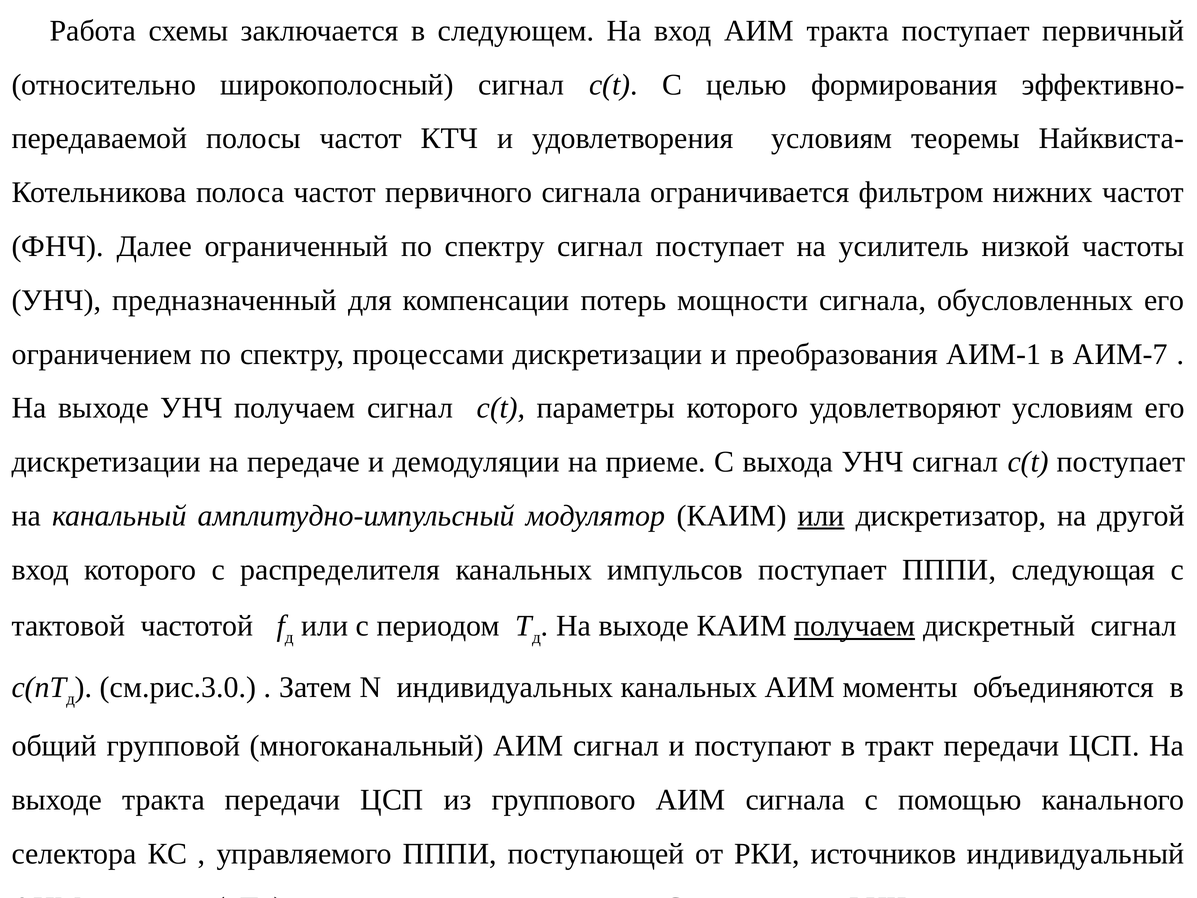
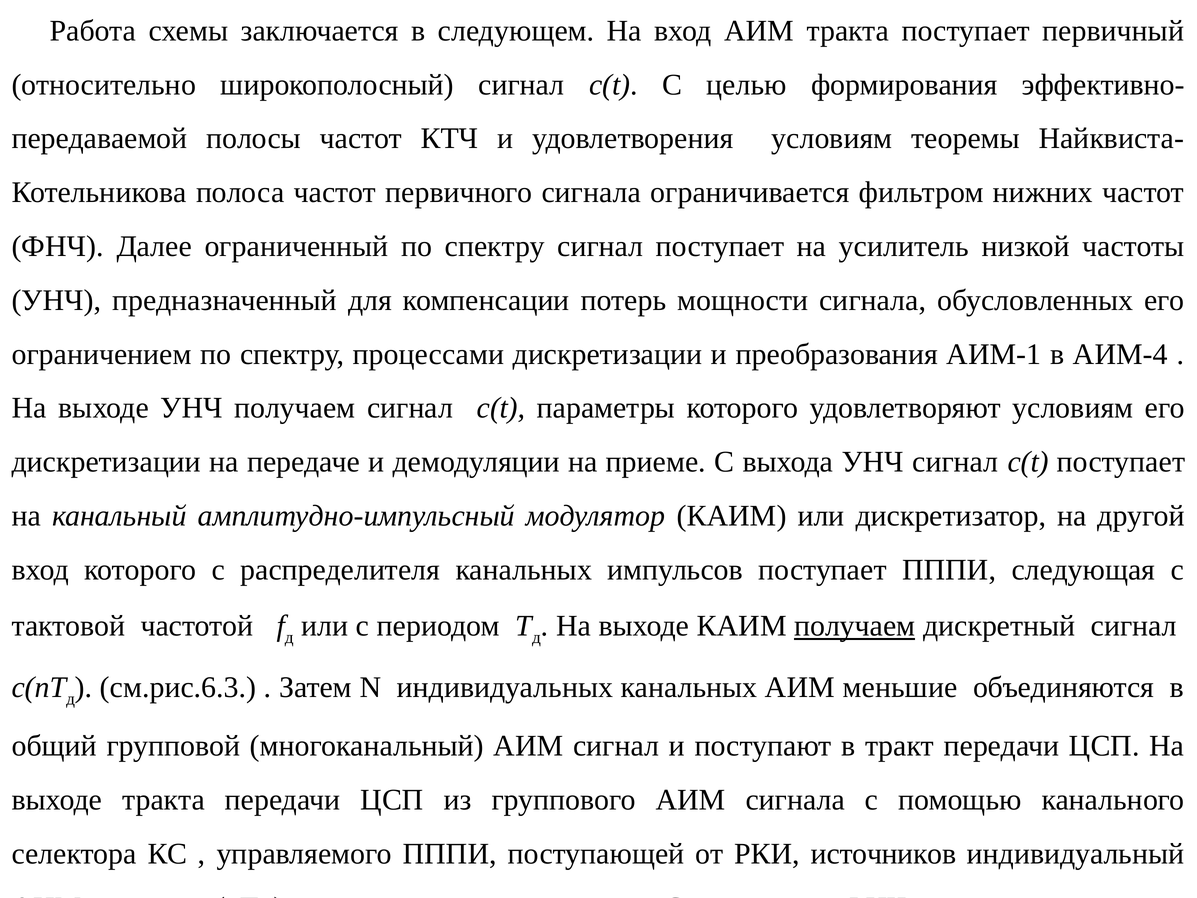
АИМ-7: АИМ-7 -> АИМ-4
или at (821, 516) underline: present -> none
см.рис.3.0: см.рис.3.0 -> см.рис.6.3
моменты: моменты -> меньшие
